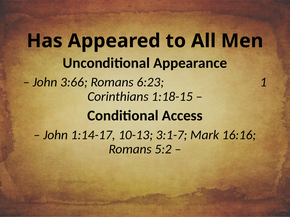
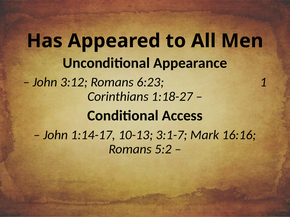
3:66: 3:66 -> 3:12
1:18-15: 1:18-15 -> 1:18-27
